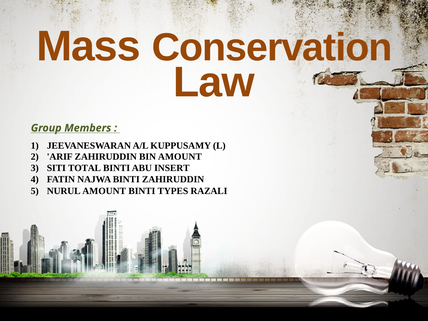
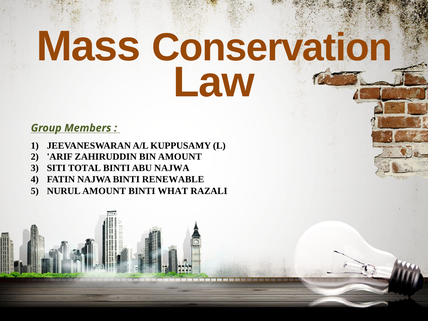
ABU INSERT: INSERT -> NAJWA
BINTI ZAHIRUDDIN: ZAHIRUDDIN -> RENEWABLE
TYPES: TYPES -> WHAT
